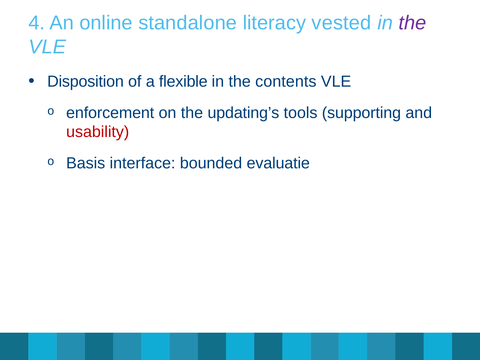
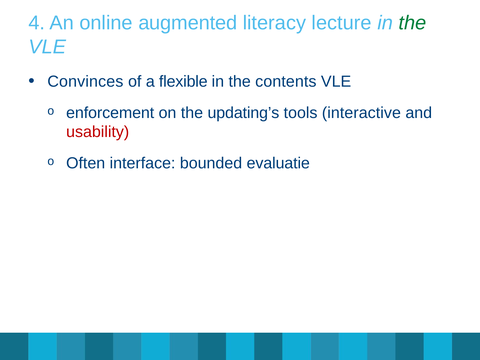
standalone: standalone -> augmented
vested: vested -> lecture
the at (412, 23) colour: purple -> green
Disposition: Disposition -> Convinces
supporting: supporting -> interactive
Basis: Basis -> Often
